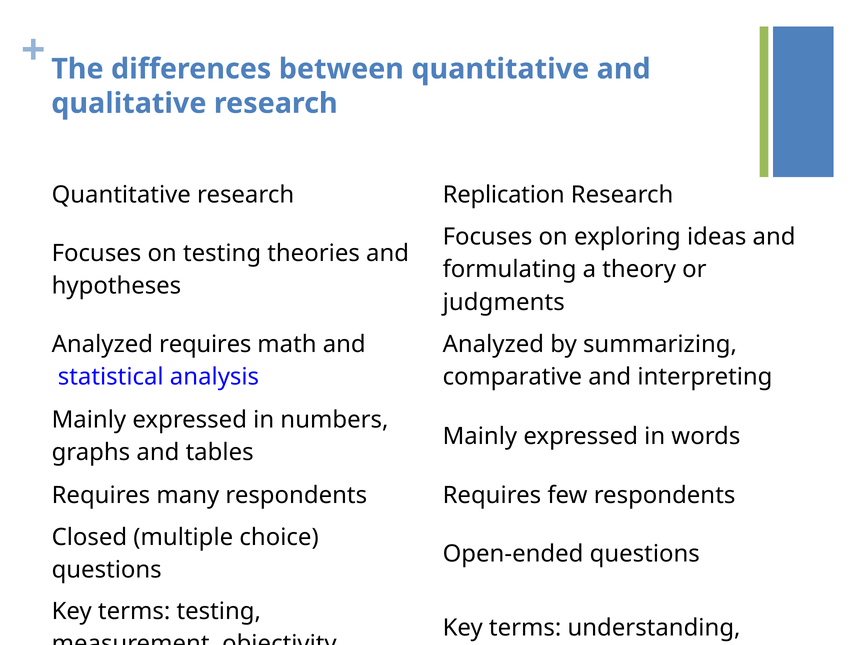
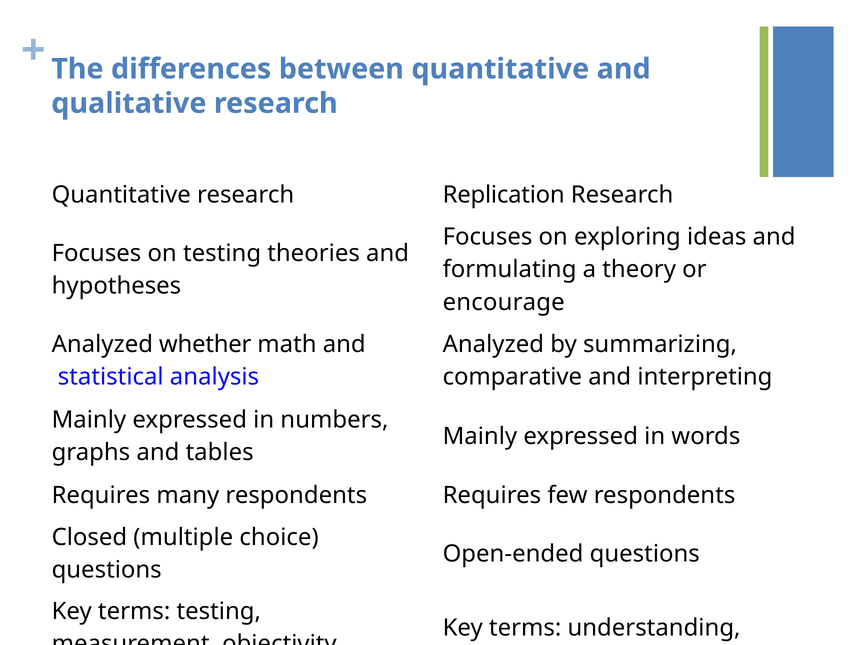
judgments: judgments -> encourage
Analyzed requires: requires -> whether
